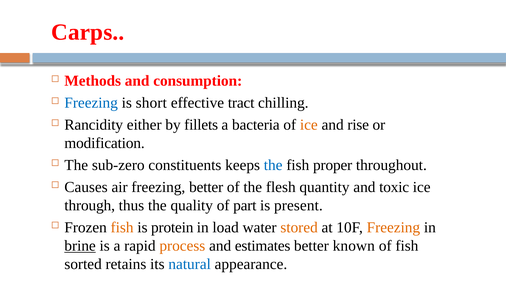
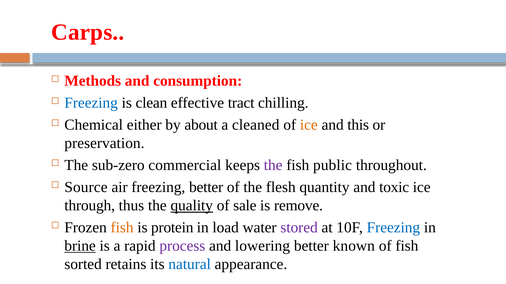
short: short -> clean
Rancidity: Rancidity -> Chemical
fillets: fillets -> about
bacteria: bacteria -> cleaned
rise: rise -> this
modification: modification -> preservation
constituents: constituents -> commercial
the at (273, 166) colour: blue -> purple
proper: proper -> public
Causes: Causes -> Source
quality underline: none -> present
part: part -> sale
present: present -> remove
stored colour: orange -> purple
Freezing at (393, 228) colour: orange -> blue
process colour: orange -> purple
estimates: estimates -> lowering
